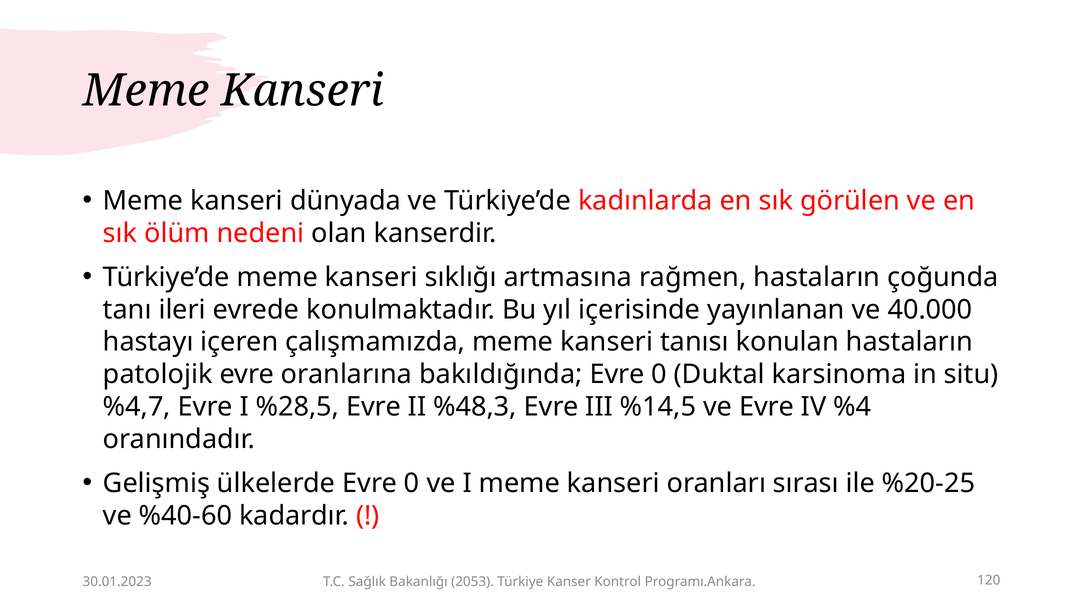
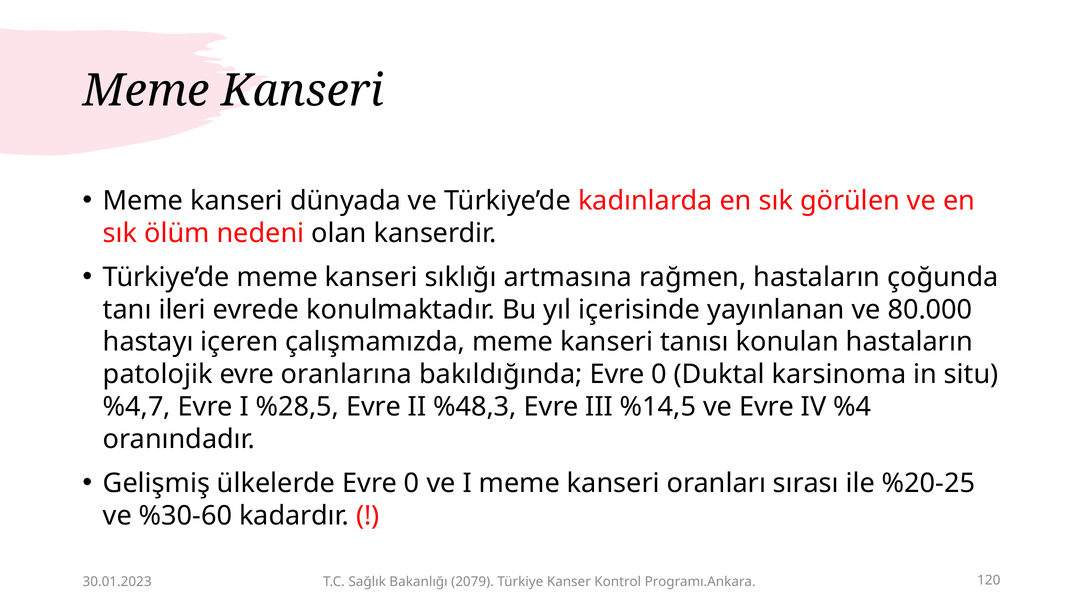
40.000: 40.000 -> 80.000
%40-60: %40-60 -> %30-60
2053: 2053 -> 2079
